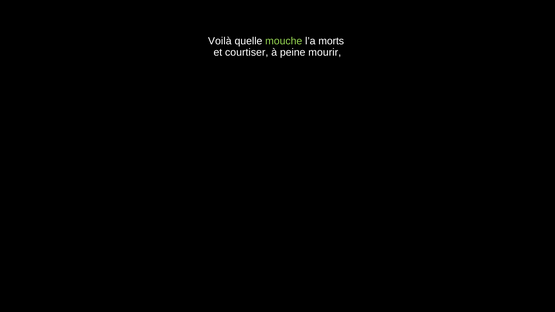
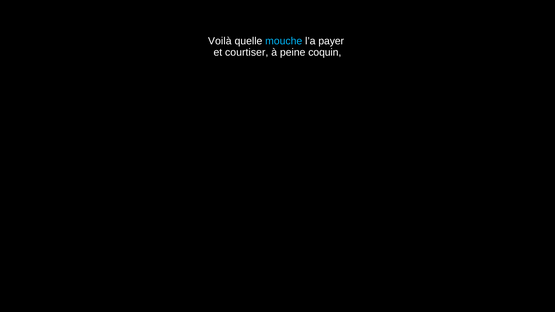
mouche colour: light green -> light blue
morts: morts -> payer
mourir: mourir -> coquin
